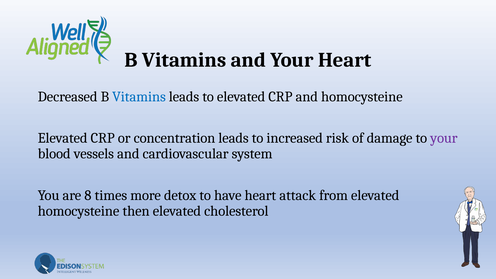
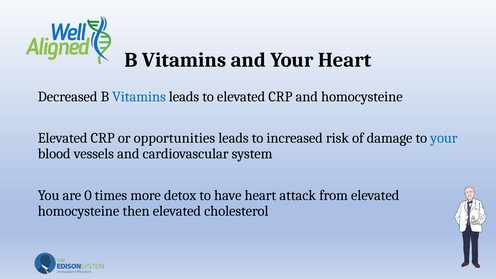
concentration: concentration -> opportunities
your at (444, 138) colour: purple -> blue
8: 8 -> 0
